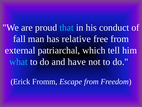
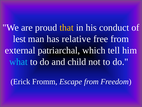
that colour: light blue -> yellow
fall: fall -> lest
have: have -> child
